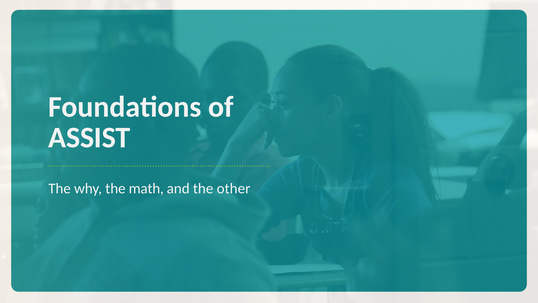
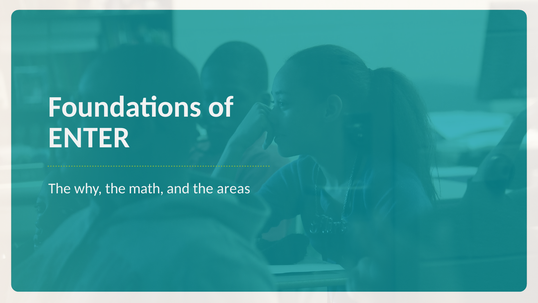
ASSIST: ASSIST -> ENTER
other: other -> areas
